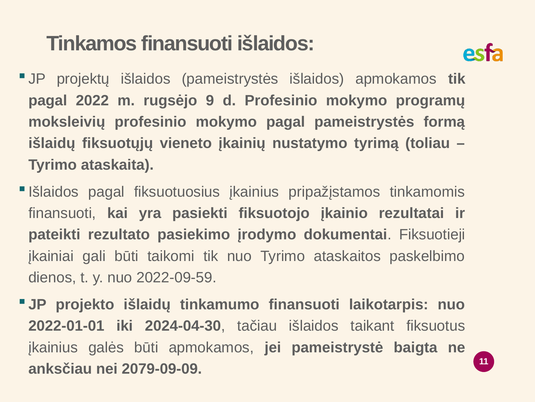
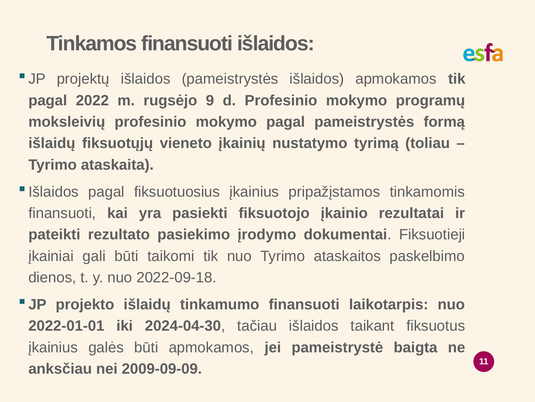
2022-09-59: 2022-09-59 -> 2022-09-18
2079-09-09: 2079-09-09 -> 2009-09-09
